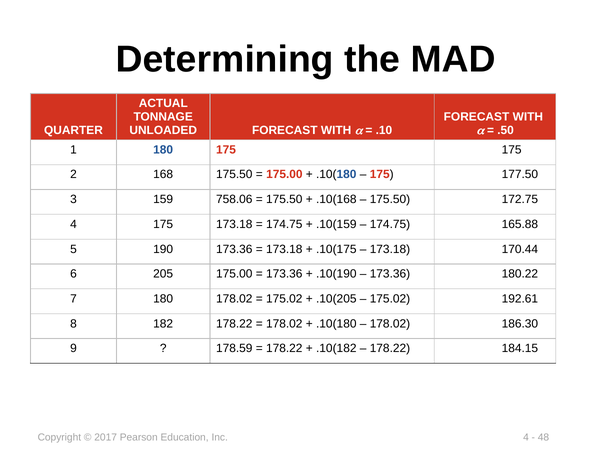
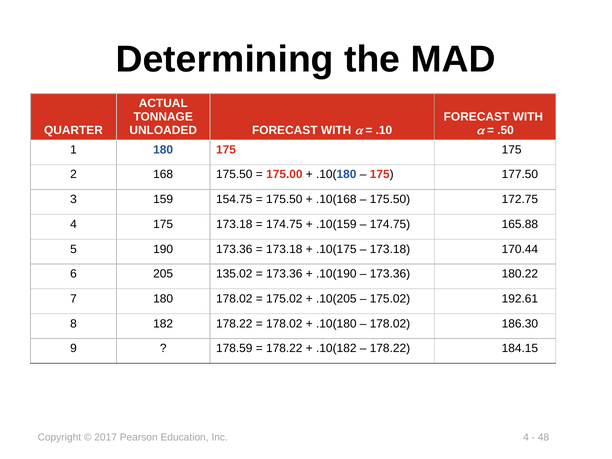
758.06: 758.06 -> 154.75
205 175.00: 175.00 -> 135.02
